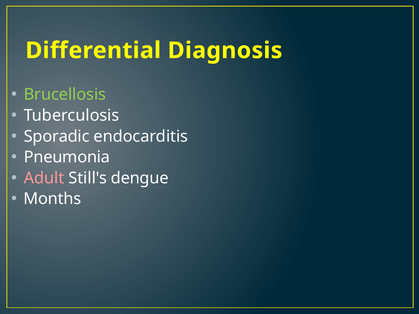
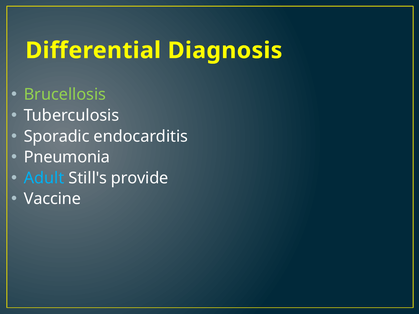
Adult colour: pink -> light blue
dengue: dengue -> provide
Months: Months -> Vaccine
